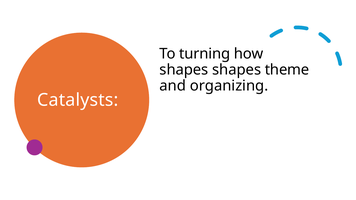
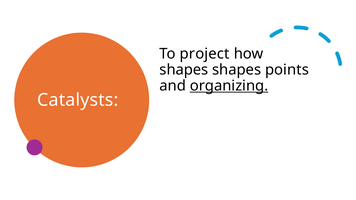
turning: turning -> project
theme: theme -> points
organizing underline: none -> present
